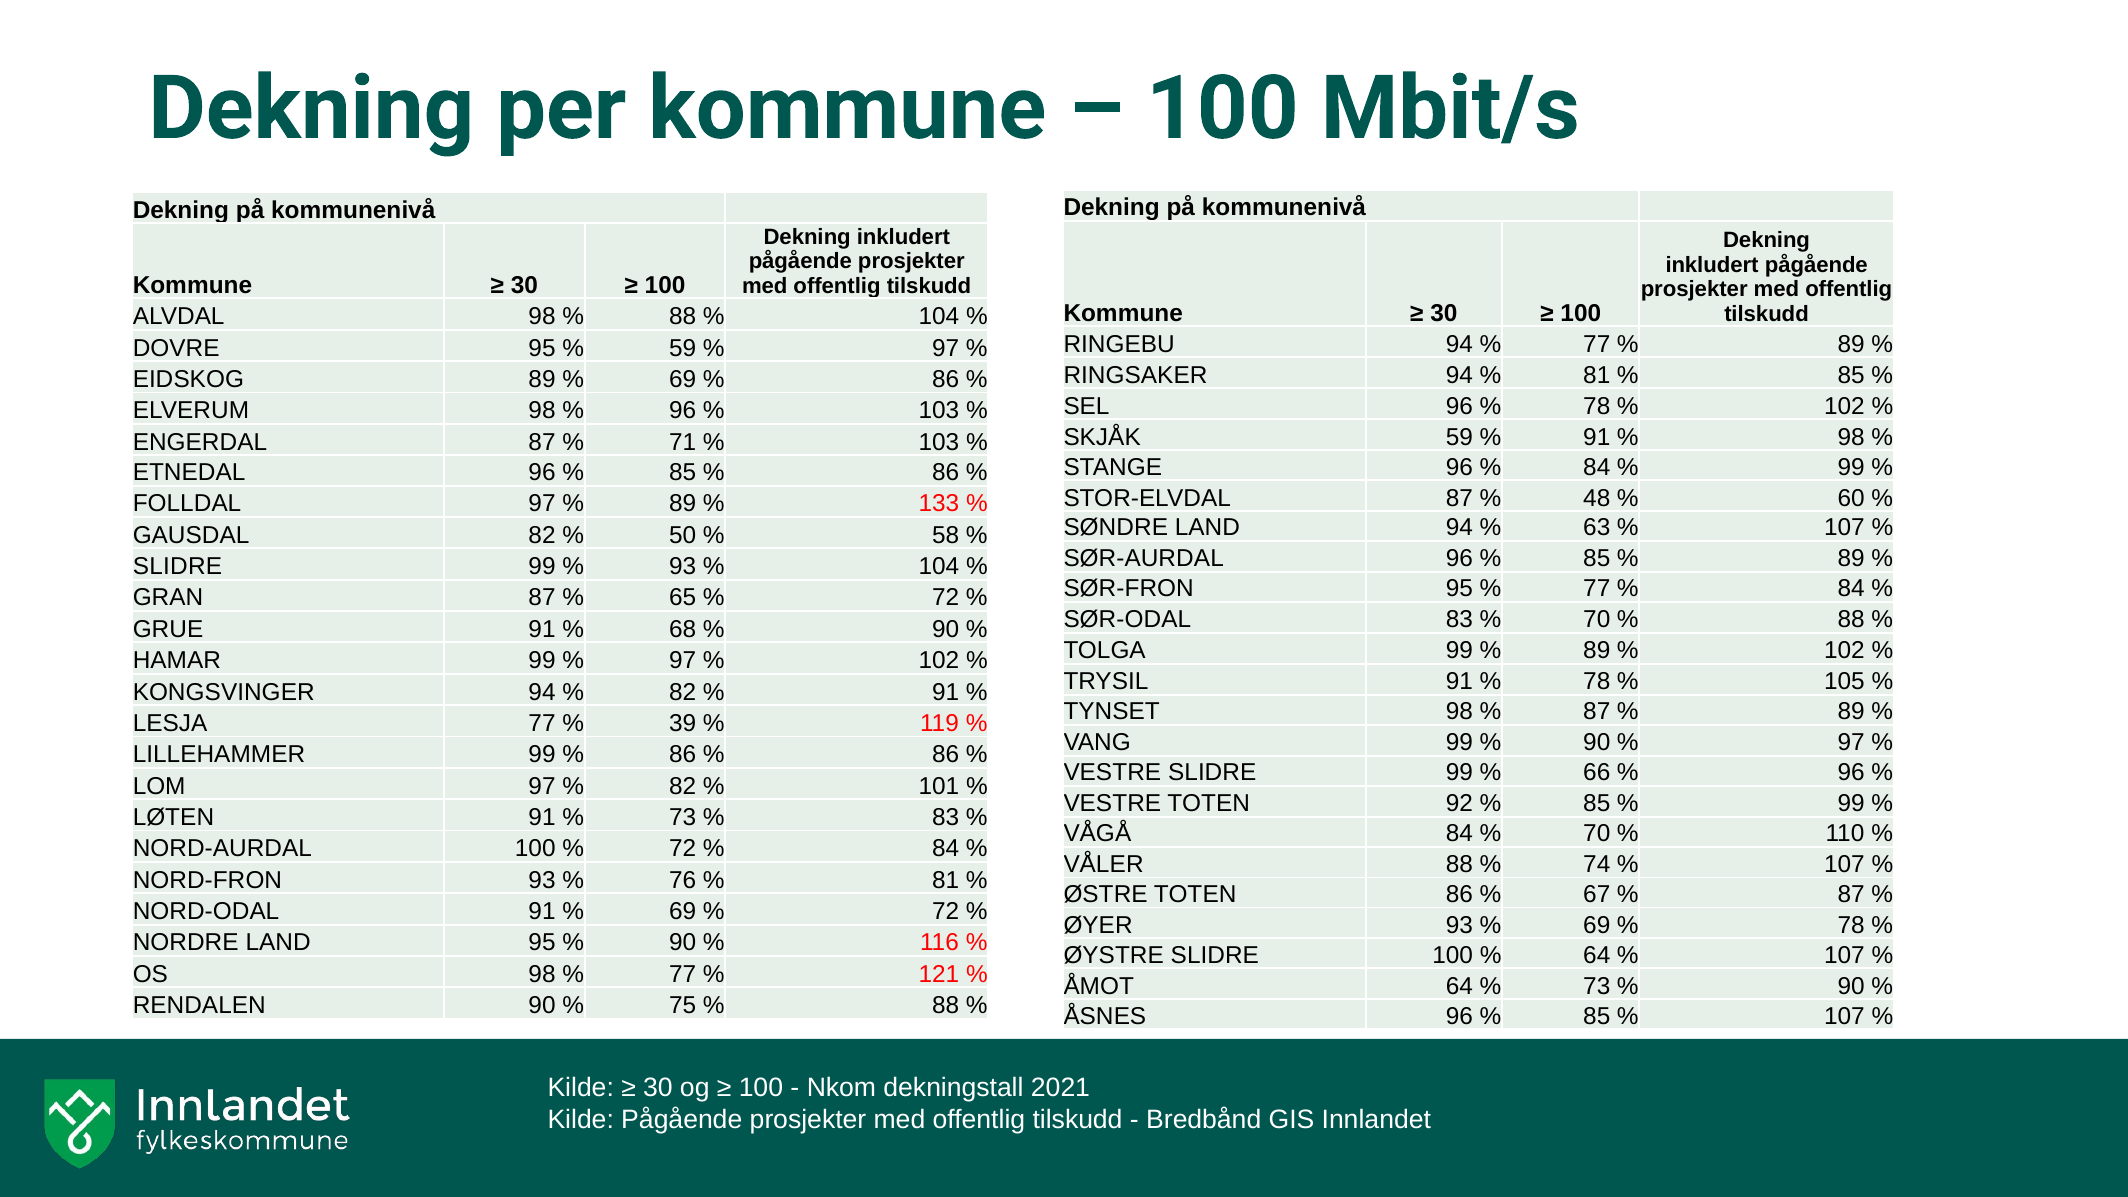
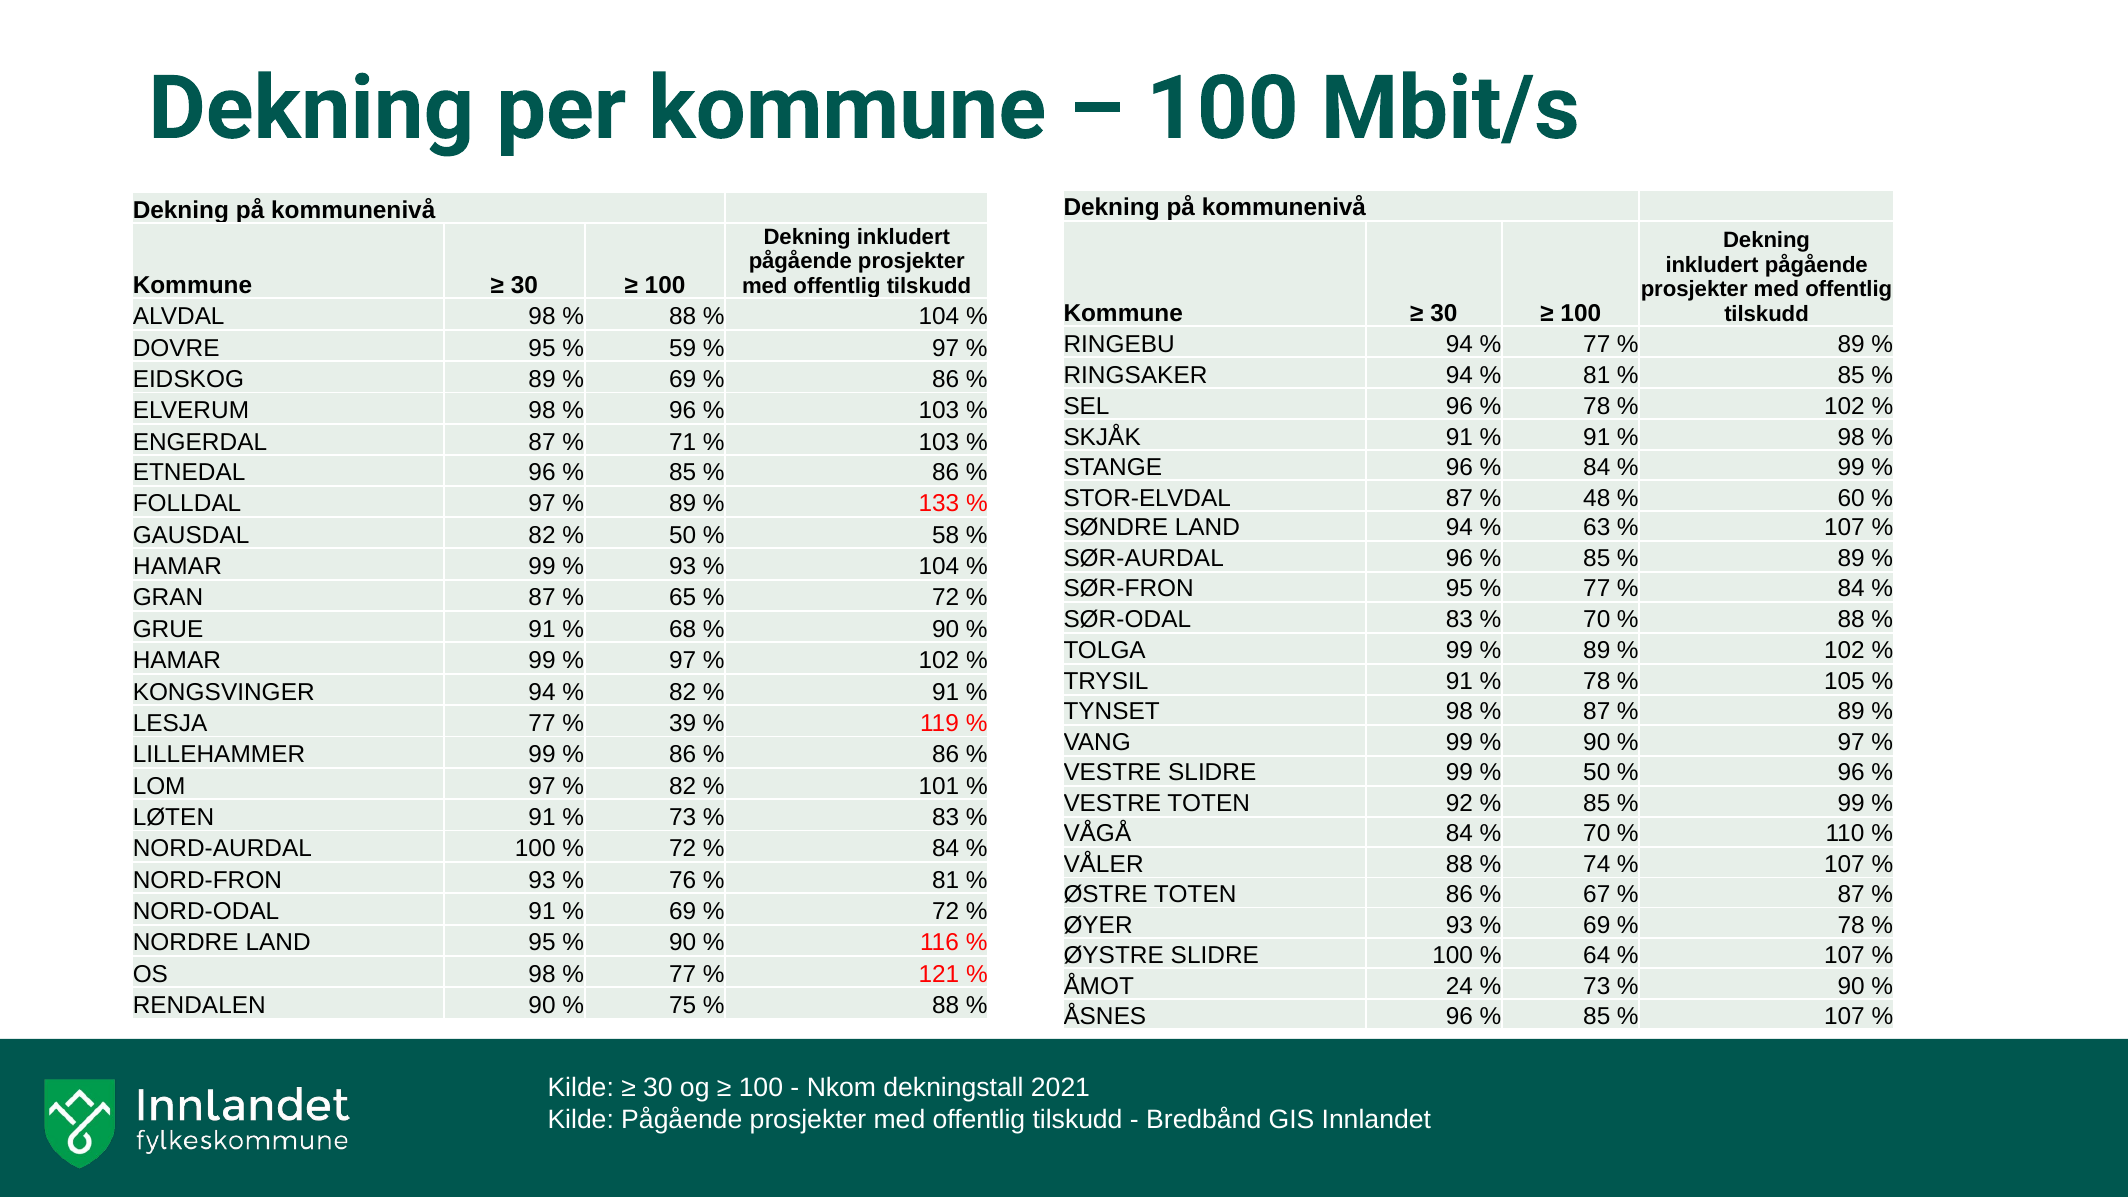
SKJÅK 59: 59 -> 91
SLIDRE at (177, 567): SLIDRE -> HAMAR
66 at (1597, 773): 66 -> 50
ÅMOT 64: 64 -> 24
